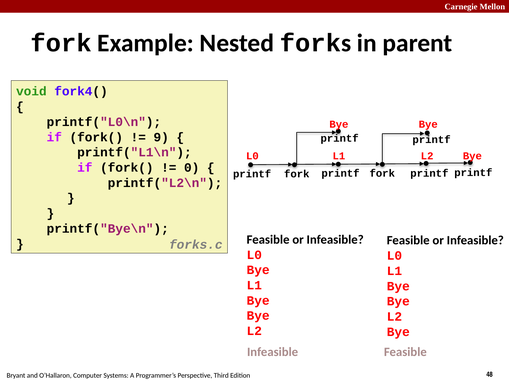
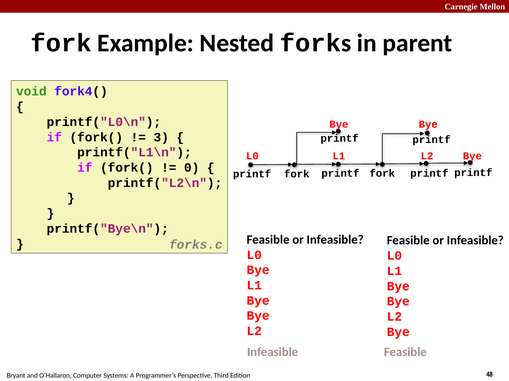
9: 9 -> 3
